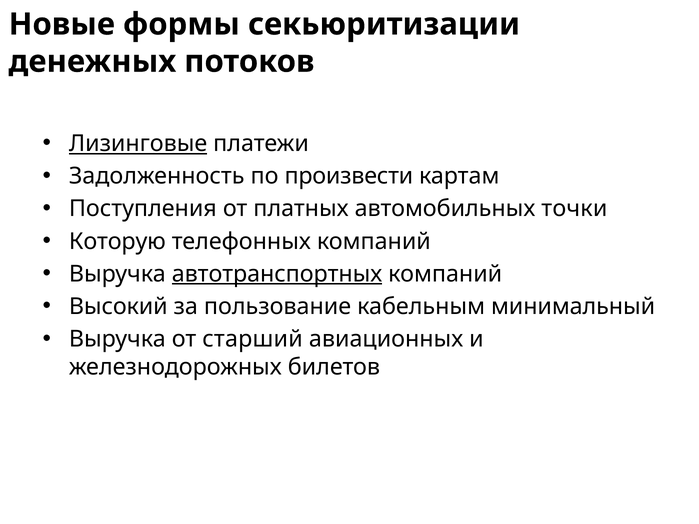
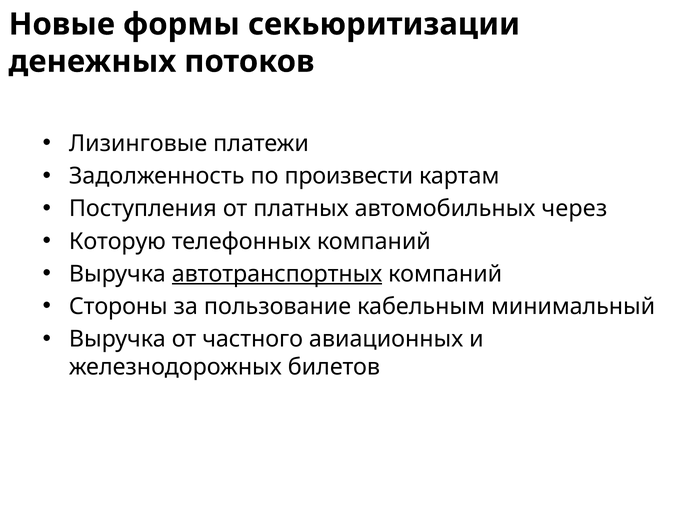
Лизинговые underline: present -> none
точки: точки -> через
Высокий: Высокий -> Стороны
старший: старший -> частного
